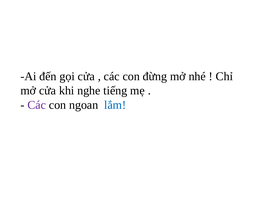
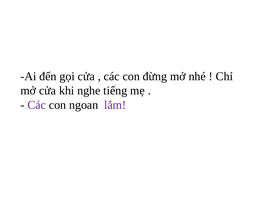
lắm colour: blue -> purple
